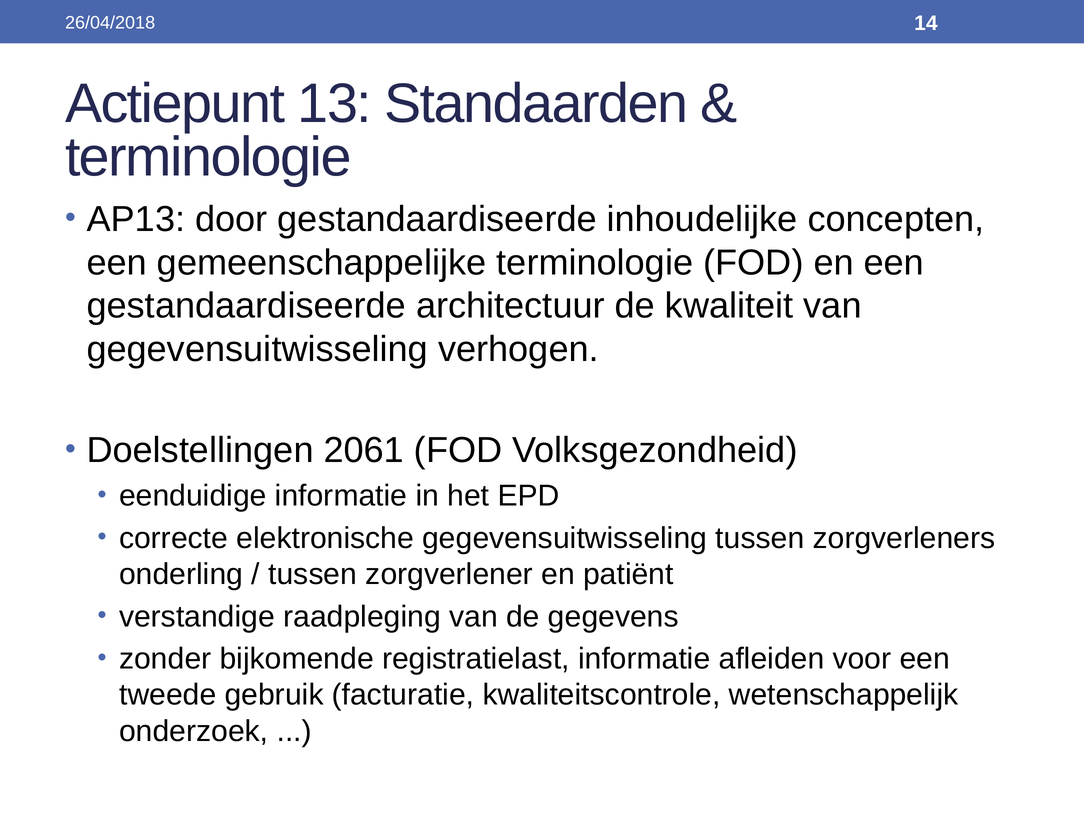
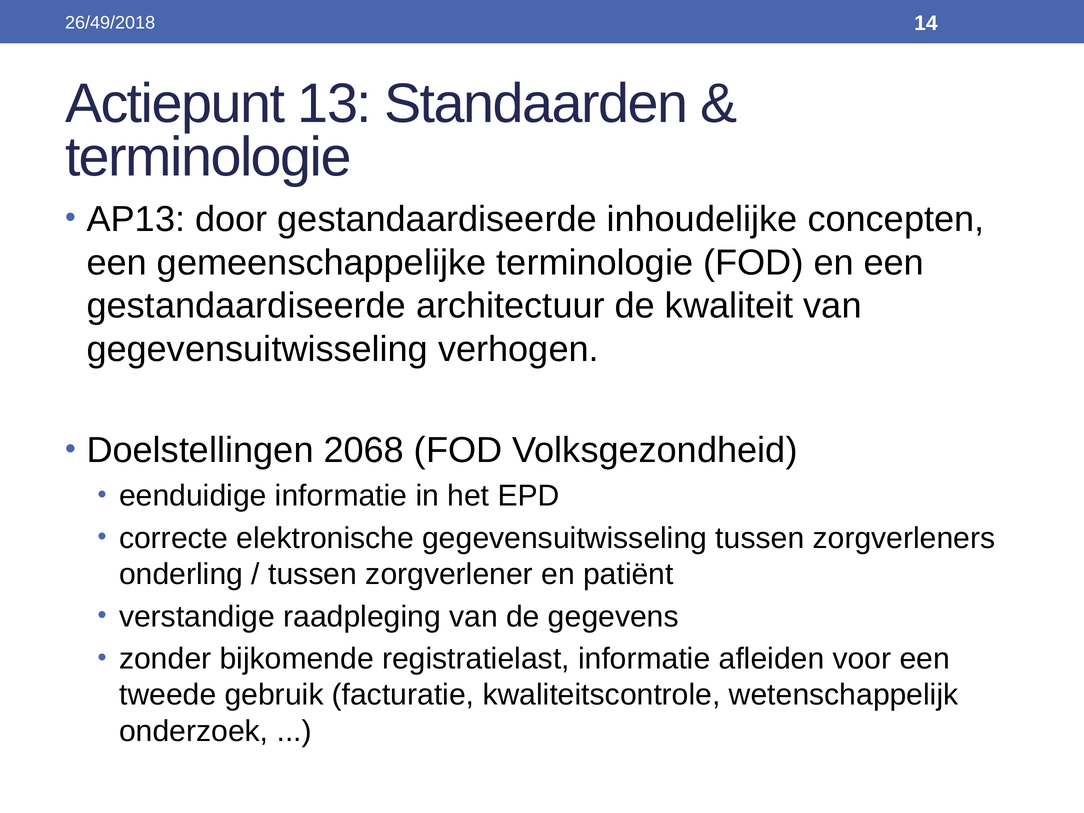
26/04/2018: 26/04/2018 -> 26/49/2018
2061: 2061 -> 2068
